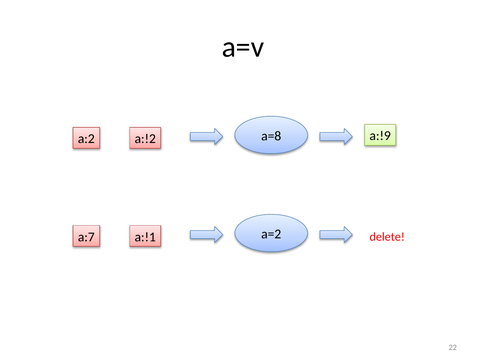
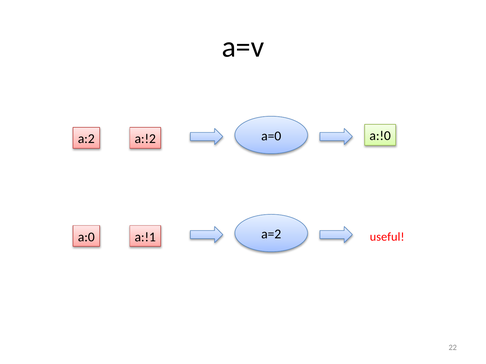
a=8: a=8 -> a=0
a:!9: a:!9 -> a:!0
a:7: a:7 -> a:0
delete: delete -> useful
